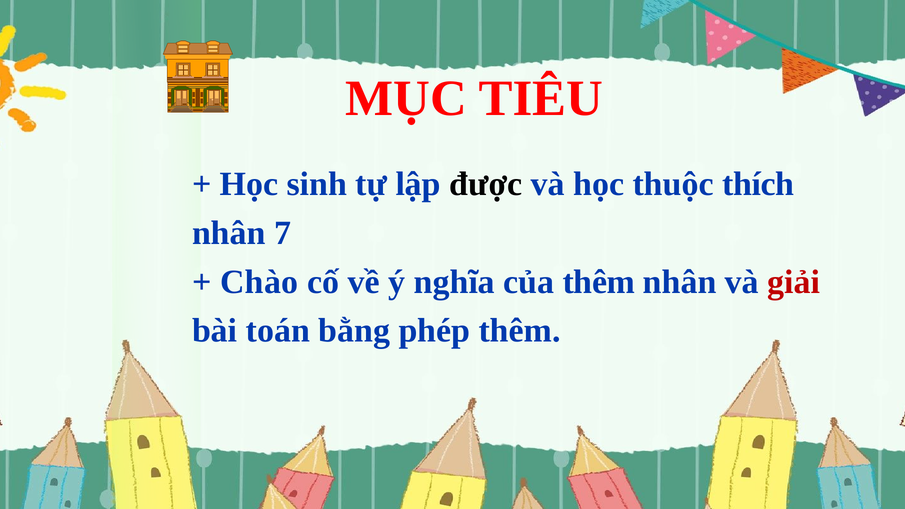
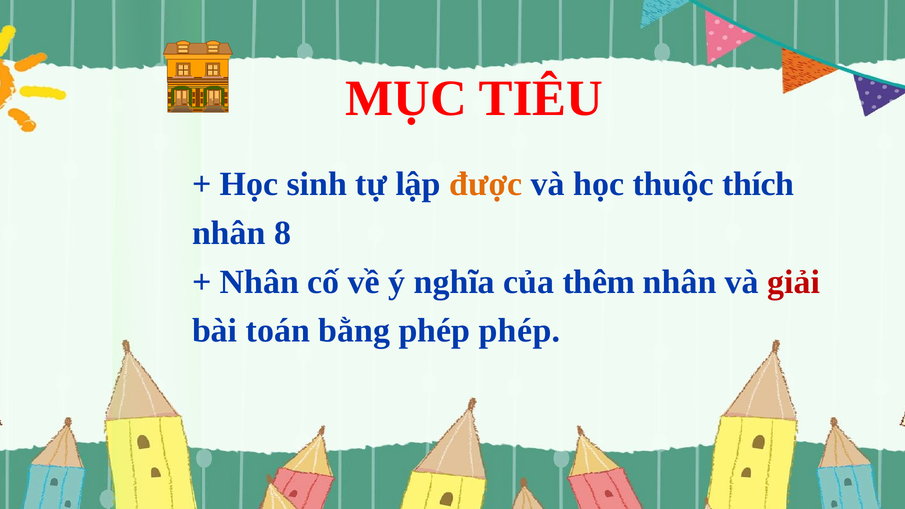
được colour: black -> orange
7: 7 -> 8
Chào at (259, 282): Chào -> Nhân
phép thêm: thêm -> phép
